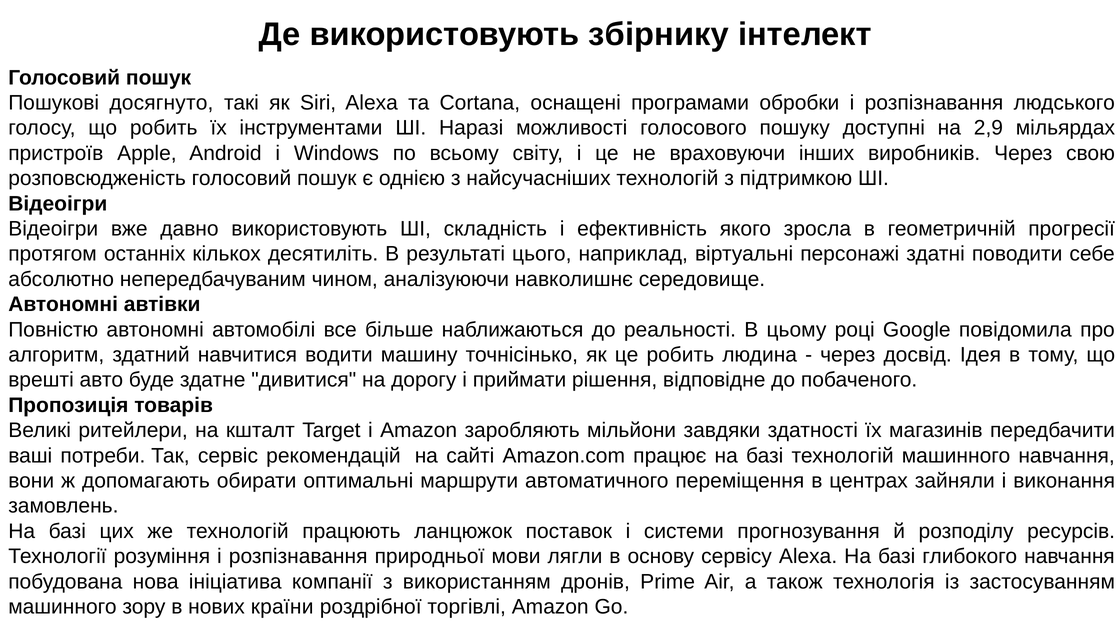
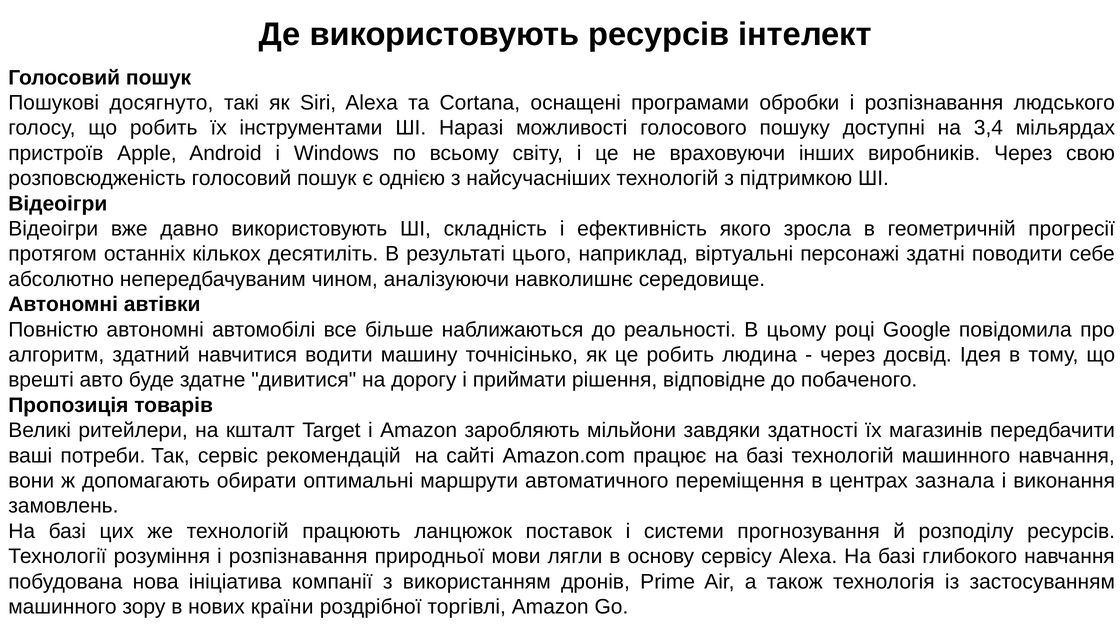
використовують збірнику: збірнику -> ресурсів
2,9: 2,9 -> 3,4
зайняли: зайняли -> зазнала
